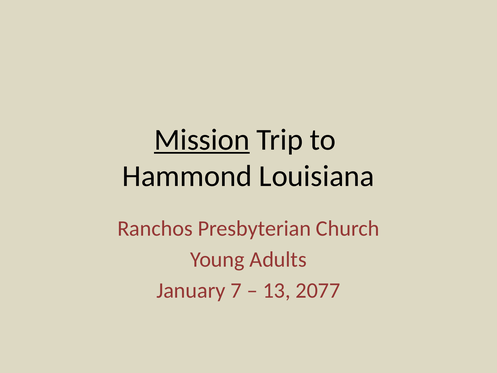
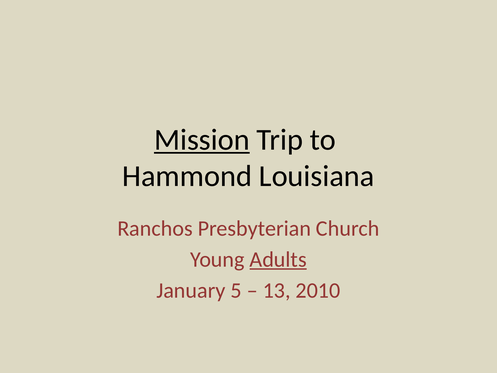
Adults underline: none -> present
7: 7 -> 5
2077: 2077 -> 2010
